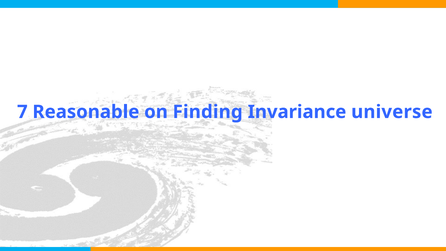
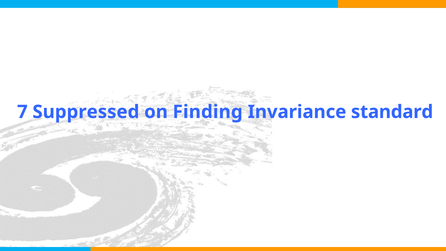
Reasonable: Reasonable -> Suppressed
universe: universe -> standard
